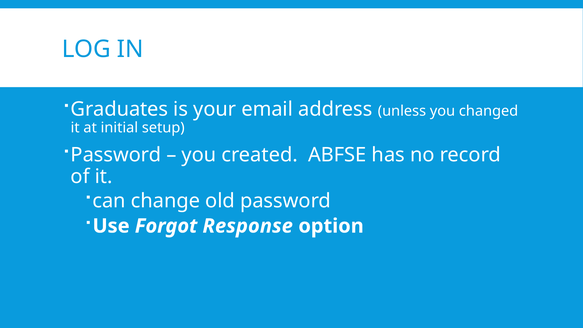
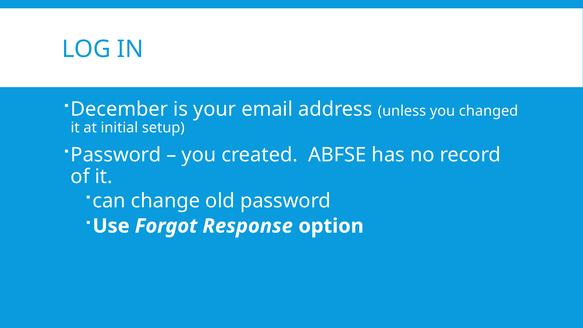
Graduates: Graduates -> December
